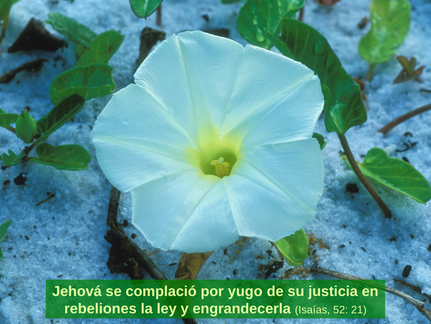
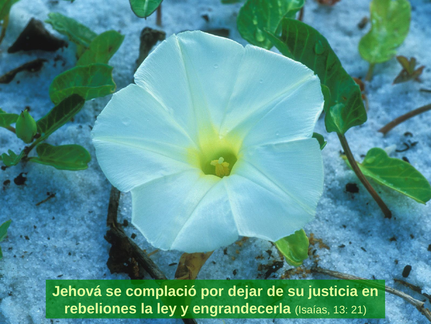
yugo: yugo -> dejar
52: 52 -> 13
